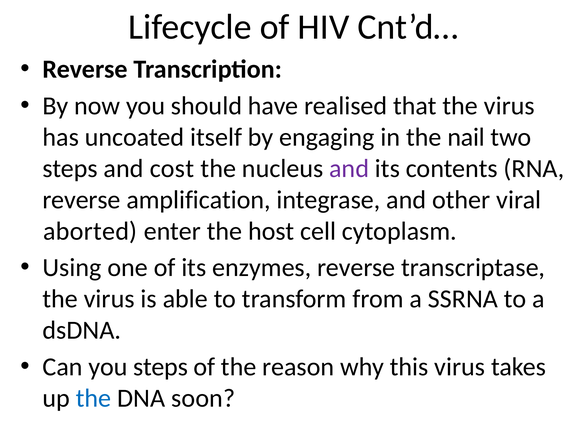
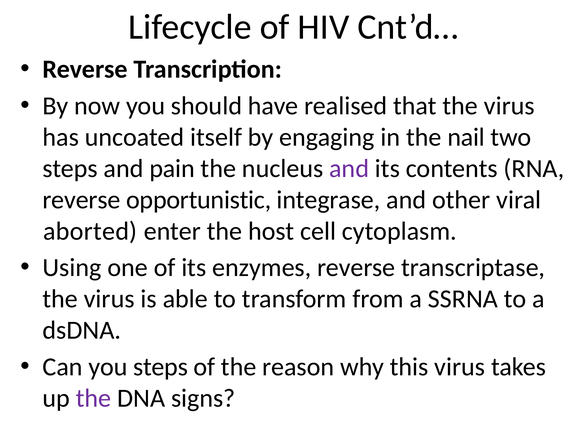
cost: cost -> pain
amplification: amplification -> opportunistic
the at (94, 398) colour: blue -> purple
soon: soon -> signs
